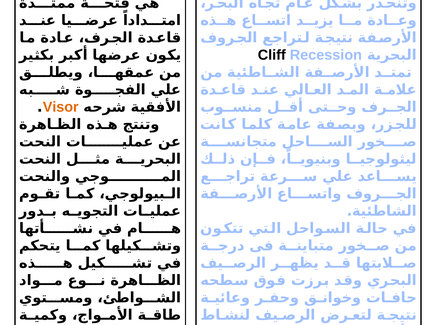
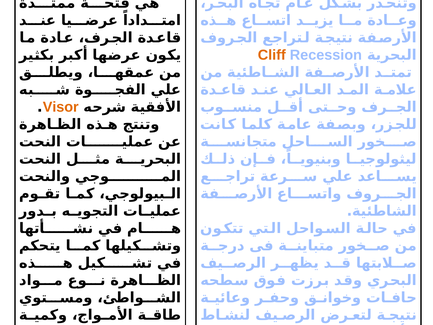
Cliff colour: black -> orange
